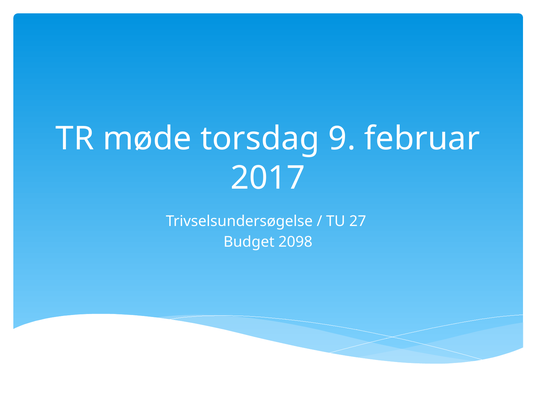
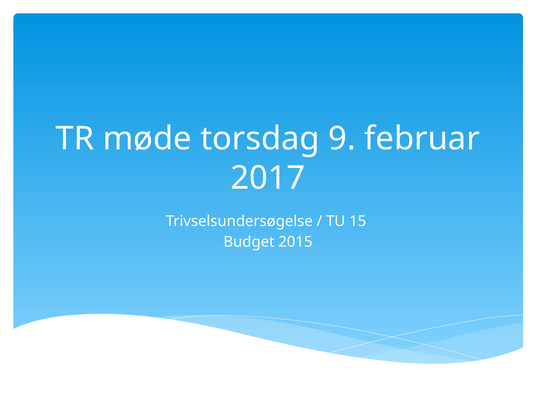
27: 27 -> 15
2098: 2098 -> 2015
